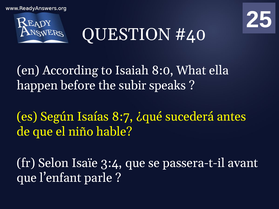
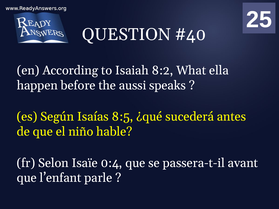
8:0: 8:0 -> 8:2
subir: subir -> aussi
8:7: 8:7 -> 8:5
3:4: 3:4 -> 0:4
